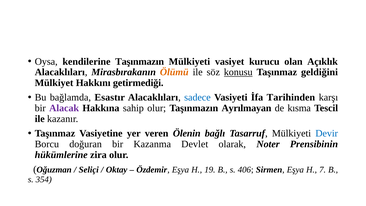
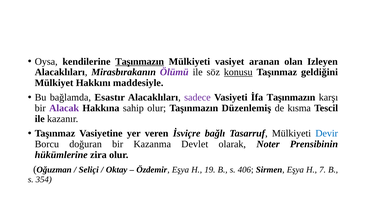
Taşınmazın at (140, 61) underline: none -> present
kurucu: kurucu -> aranan
Açıklık: Açıklık -> Izleyen
Ölümü colour: orange -> purple
getirmediği: getirmediği -> maddesiyle
sadece colour: blue -> purple
İfa Tarihinden: Tarihinden -> Taşınmazın
Ayrılmayan: Ayrılmayan -> Düzenlemiş
Ölenin: Ölenin -> İsviçre
